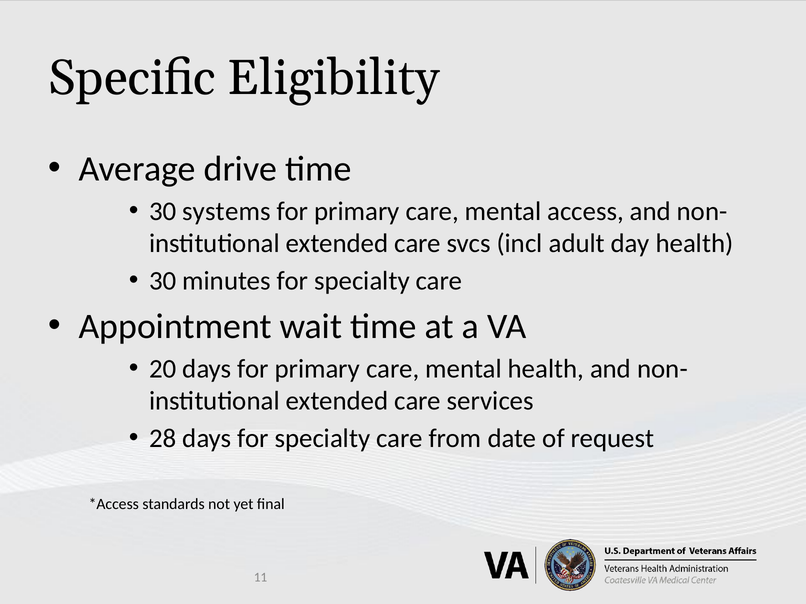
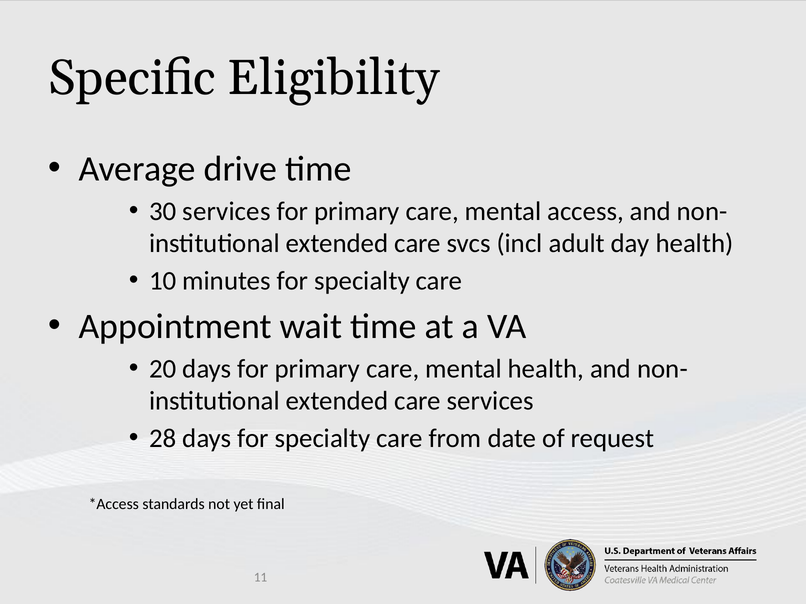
30 systems: systems -> services
30 at (163, 281): 30 -> 10
